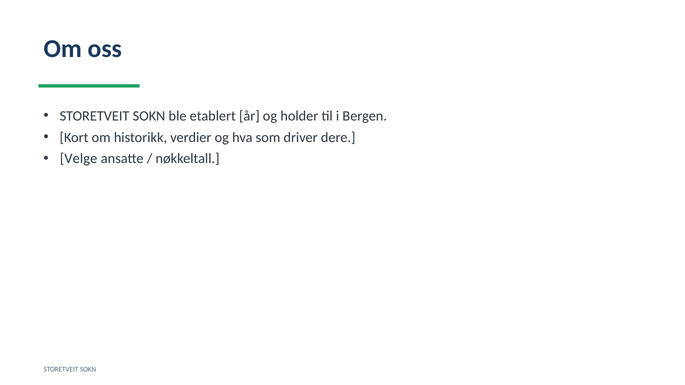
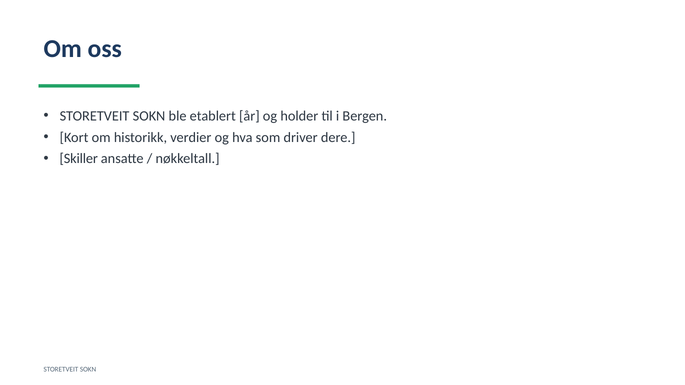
Velge: Velge -> Skiller
